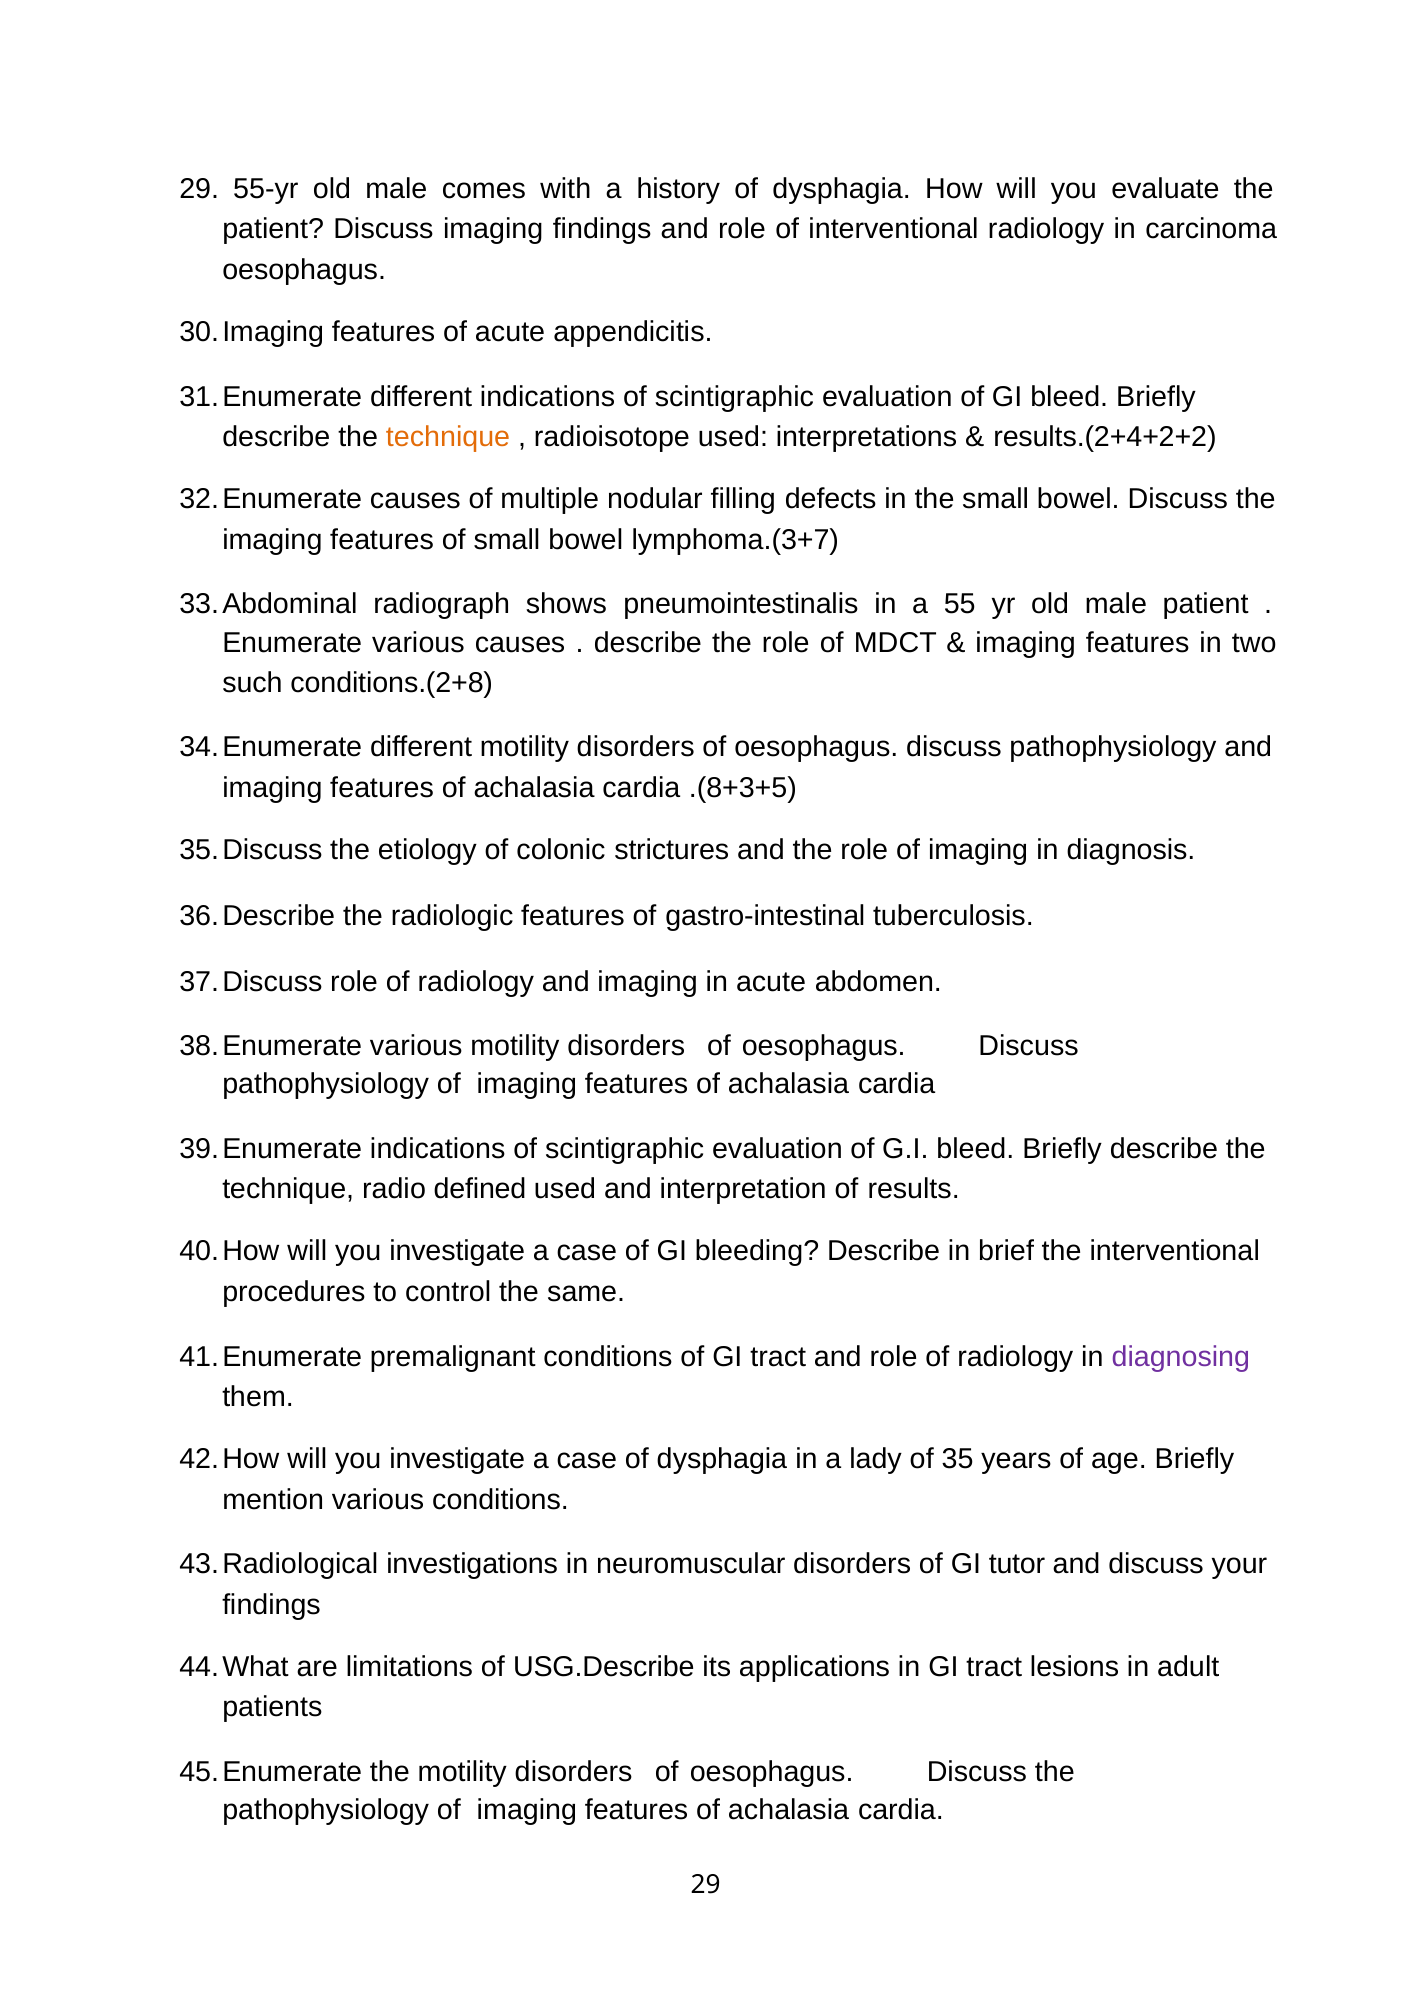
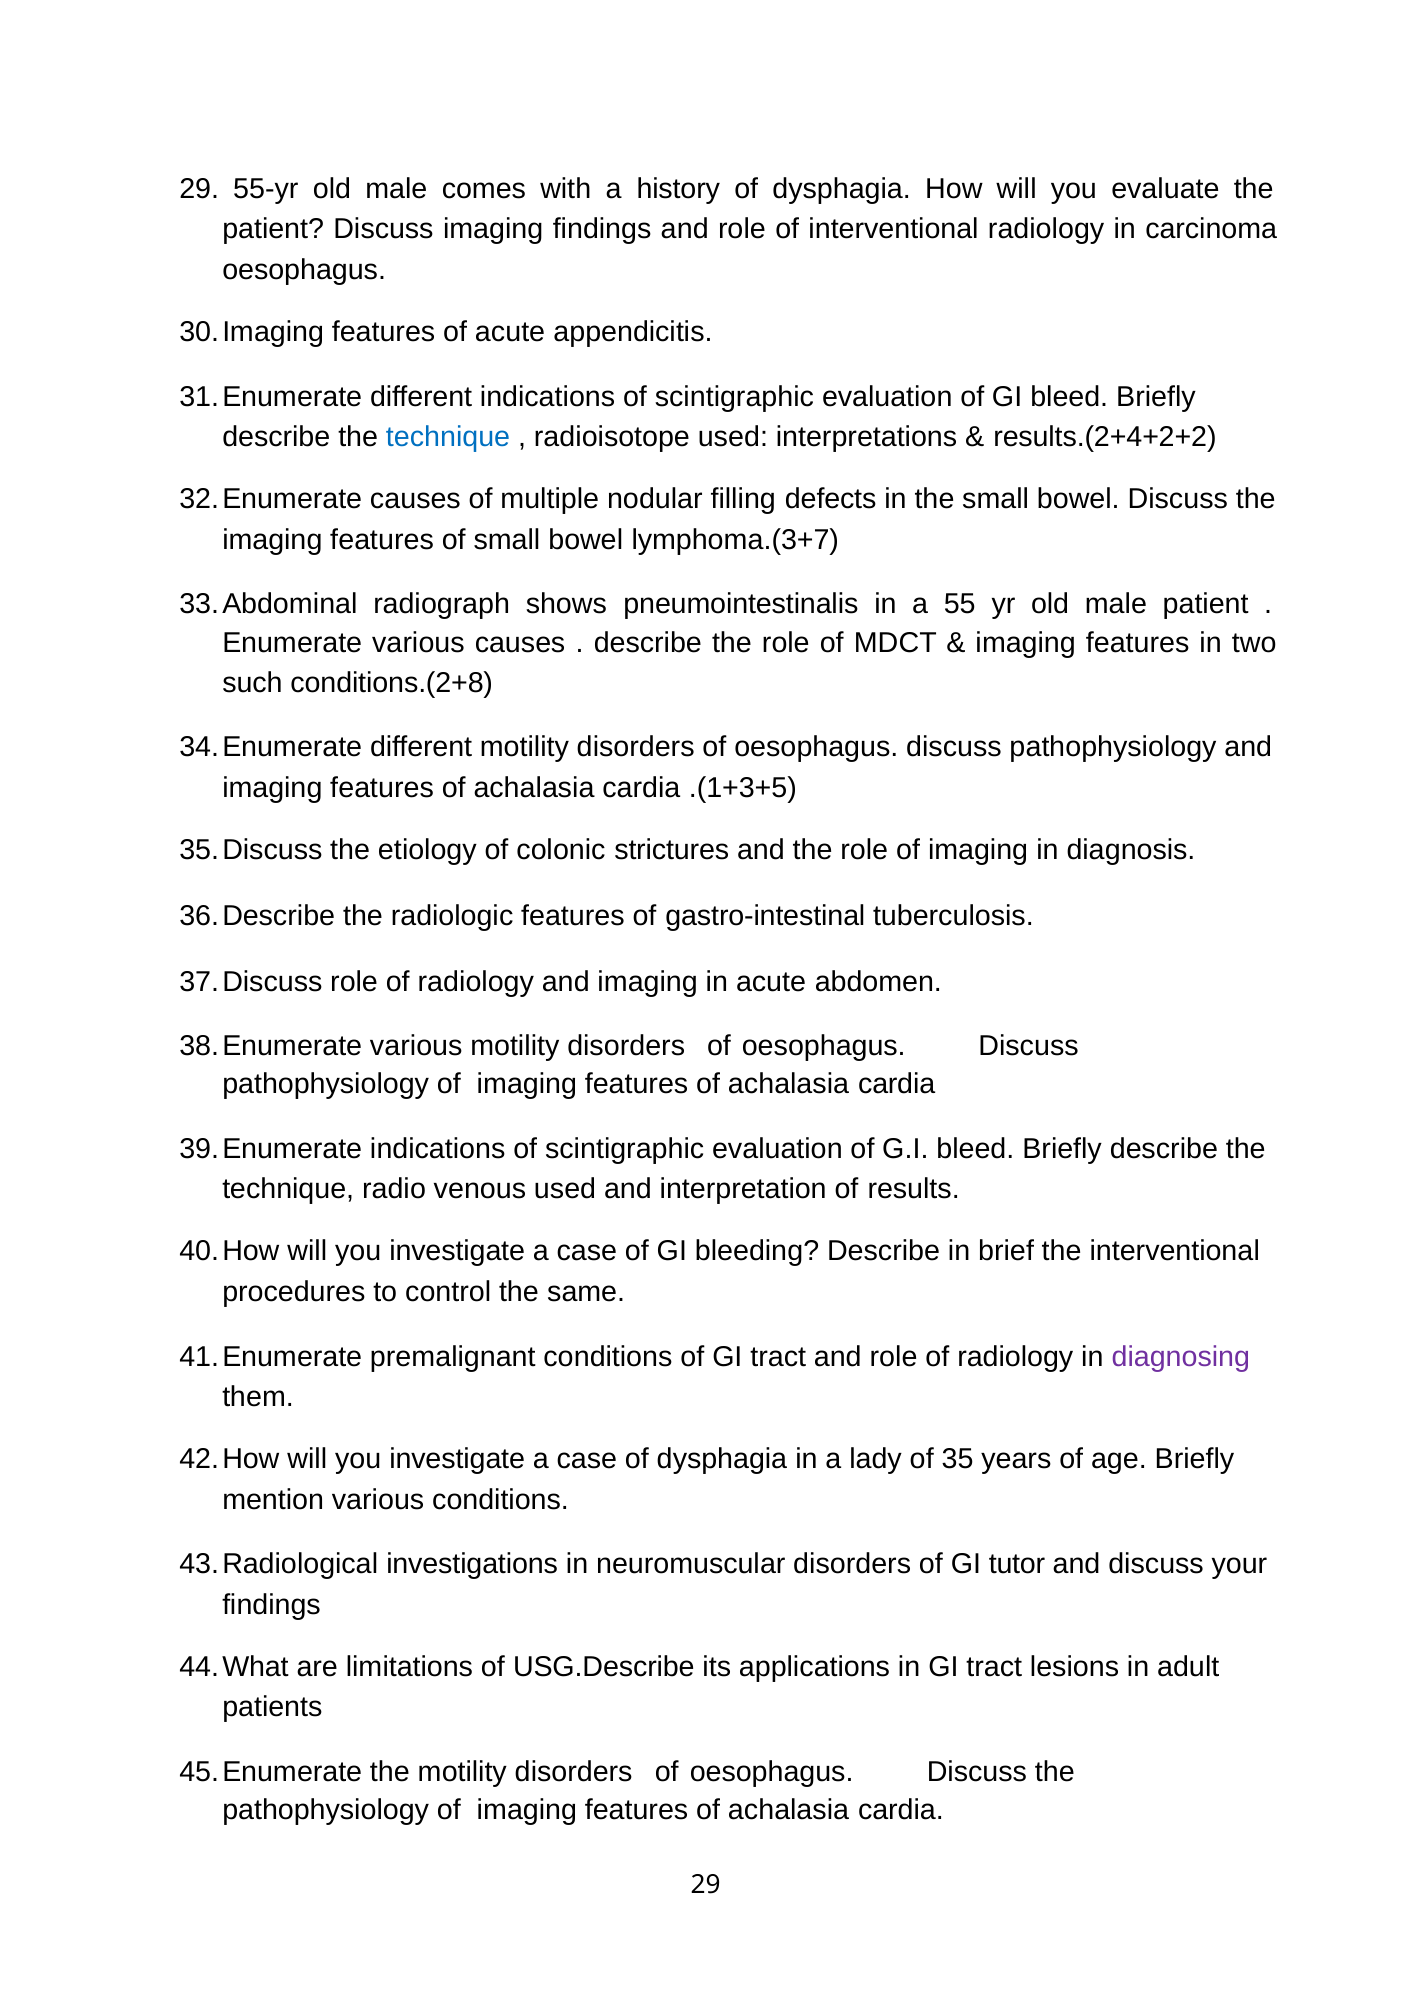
technique at (448, 437) colour: orange -> blue
.(8+3+5: .(8+3+5 -> .(1+3+5
defined: defined -> venous
